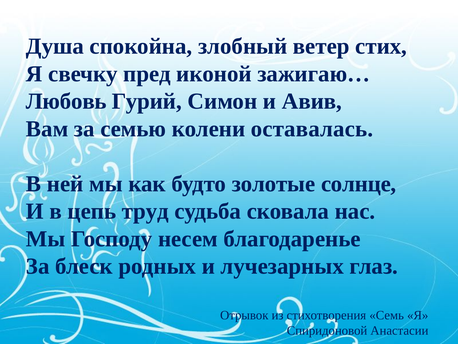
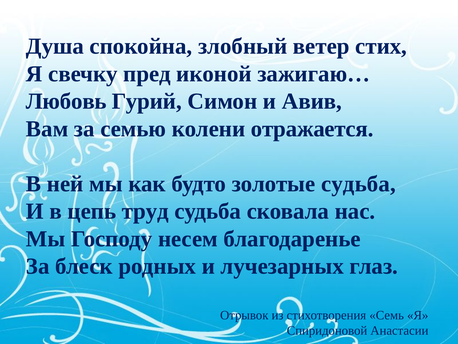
оставалась: оставалась -> отражается
золотые солнце: солнце -> судьба
